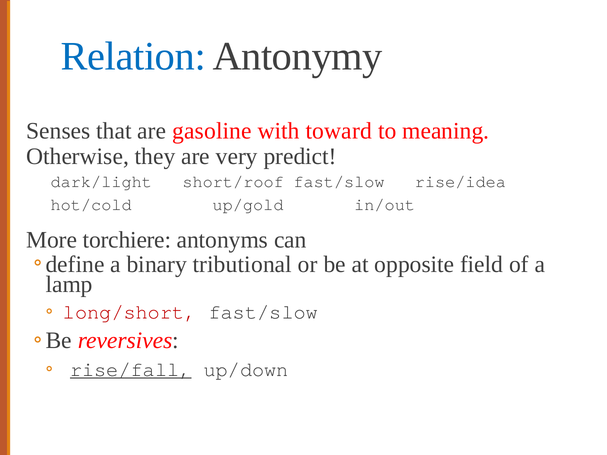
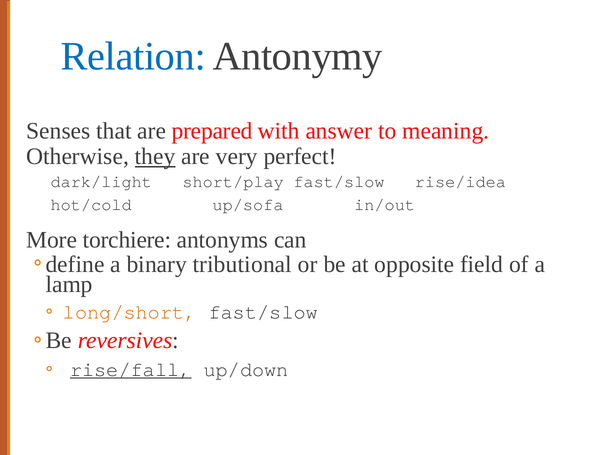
gasoline: gasoline -> prepared
toward: toward -> answer
they underline: none -> present
predict: predict -> perfect
short/roof: short/roof -> short/play
up/gold: up/gold -> up/sofa
long/short colour: red -> orange
